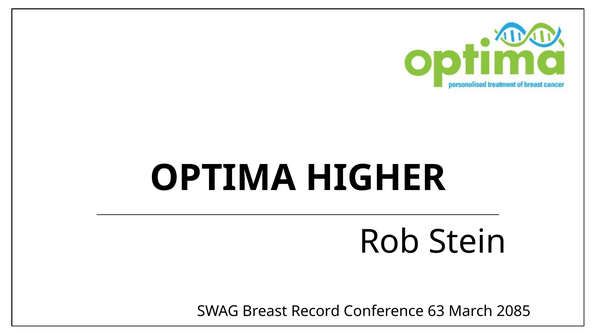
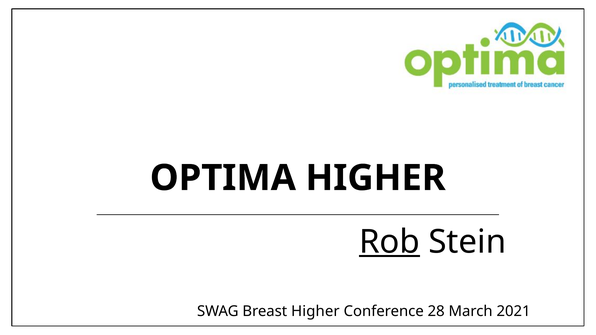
Rob underline: none -> present
Breast Record: Record -> Higher
63: 63 -> 28
2085: 2085 -> 2021
